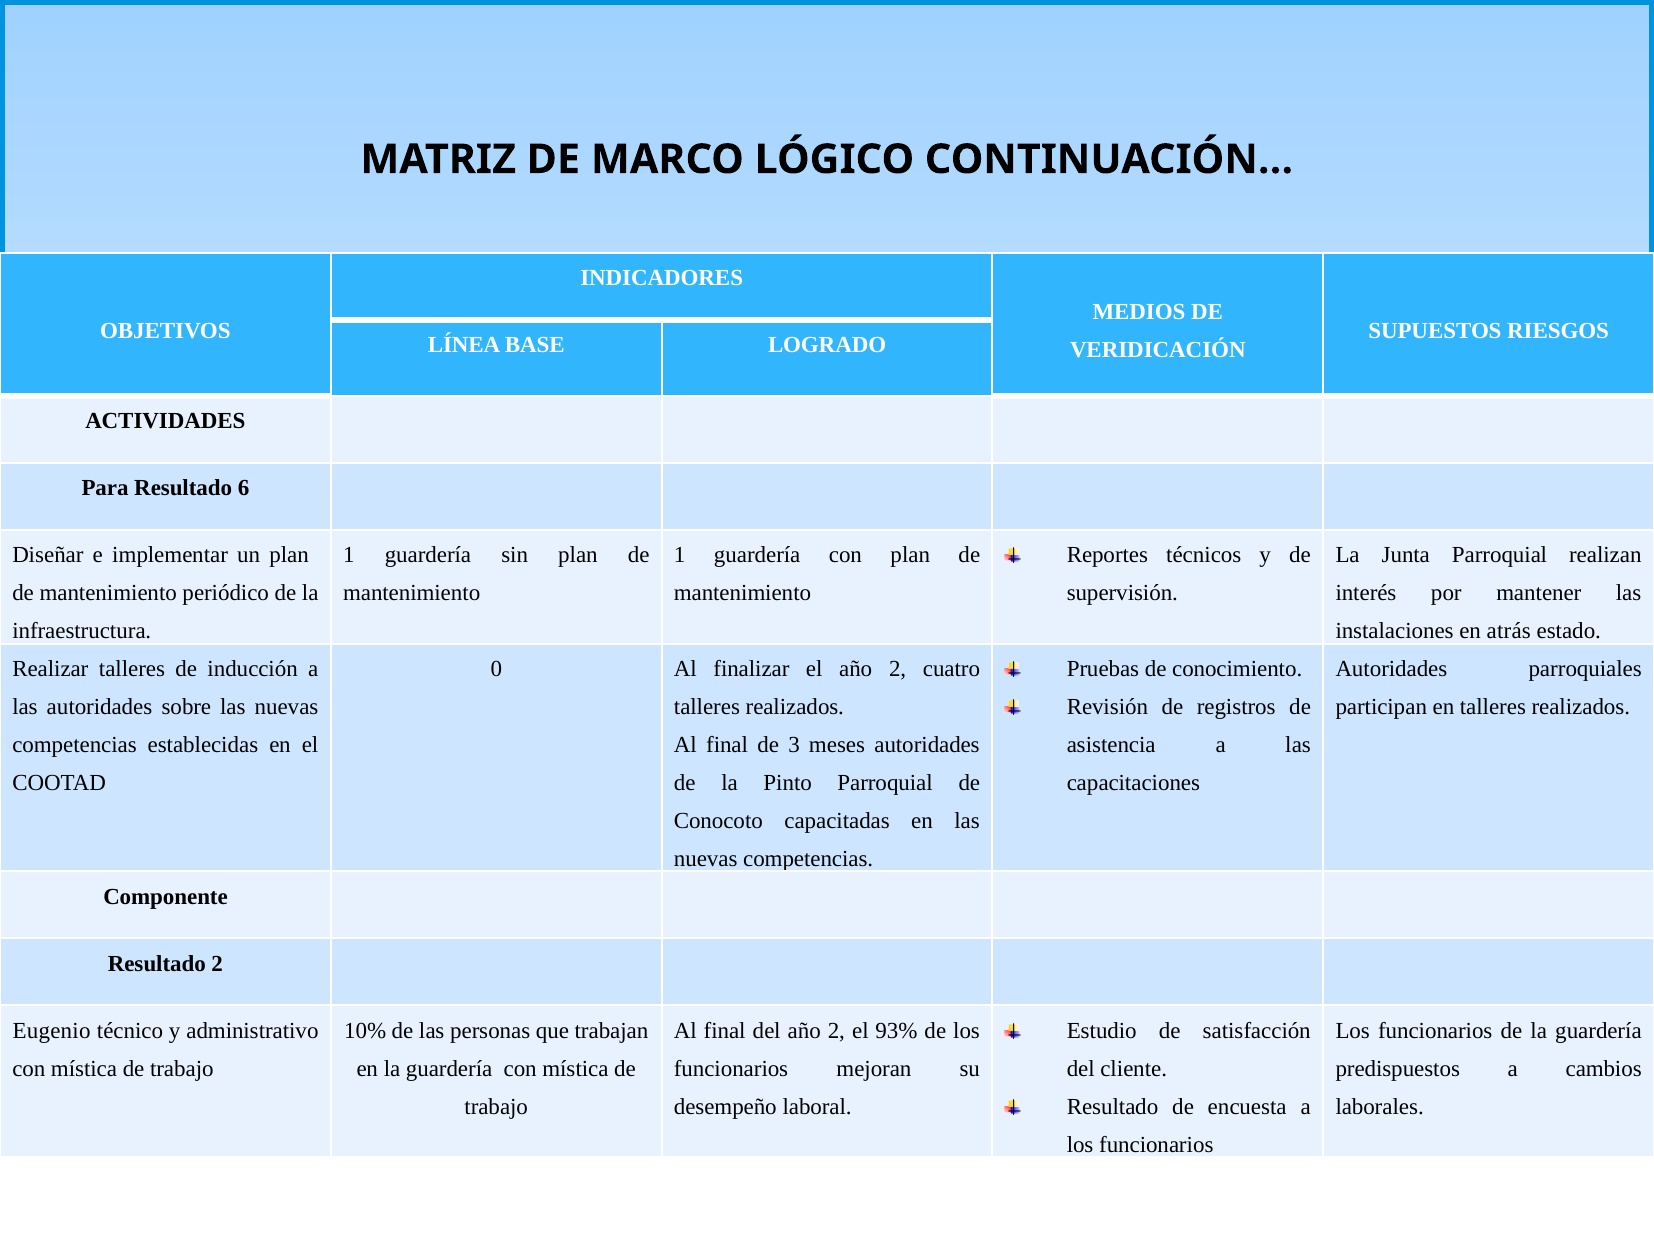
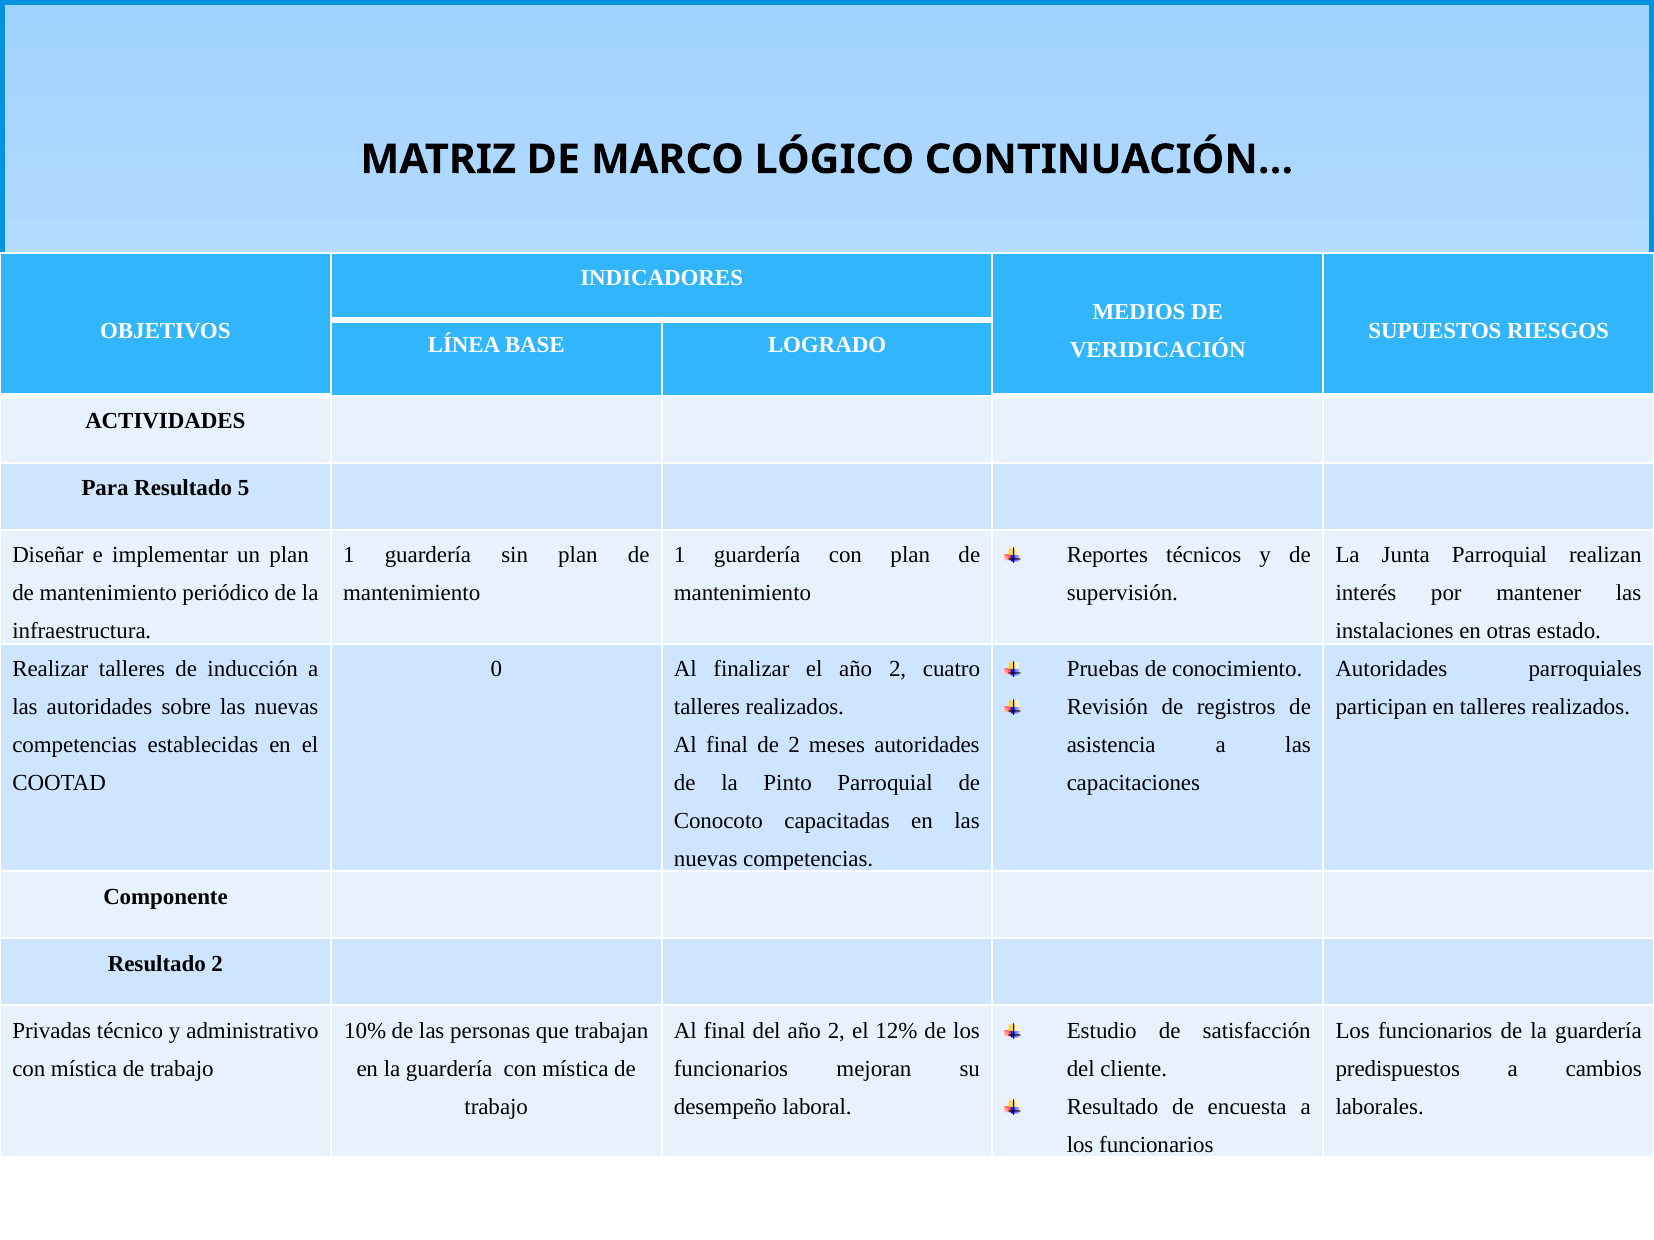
6: 6 -> 5
atrás: atrás -> otras
de 3: 3 -> 2
Eugenio: Eugenio -> Privadas
93%: 93% -> 12%
